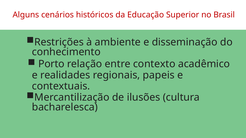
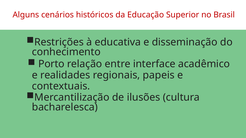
ambiente: ambiente -> educativa
contexto: contexto -> interface
